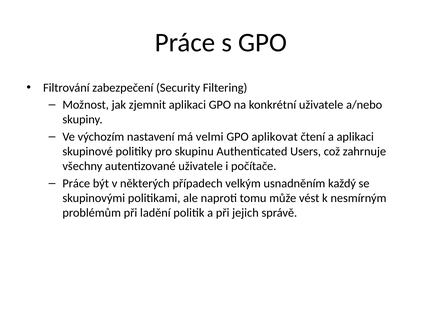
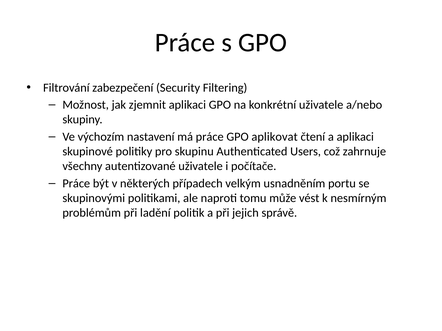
má velmi: velmi -> práce
každý: každý -> portu
